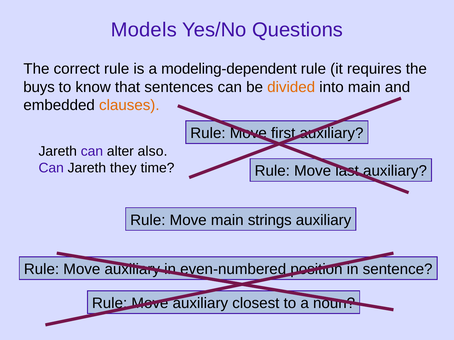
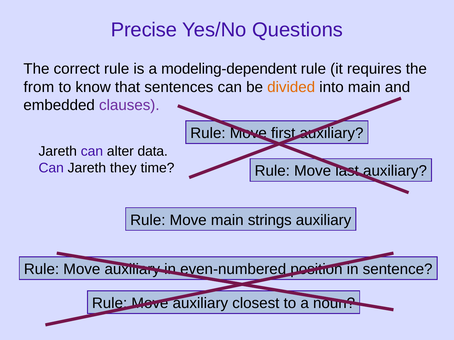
Models: Models -> Precise
buys: buys -> from
clauses colour: orange -> purple
also: also -> data
